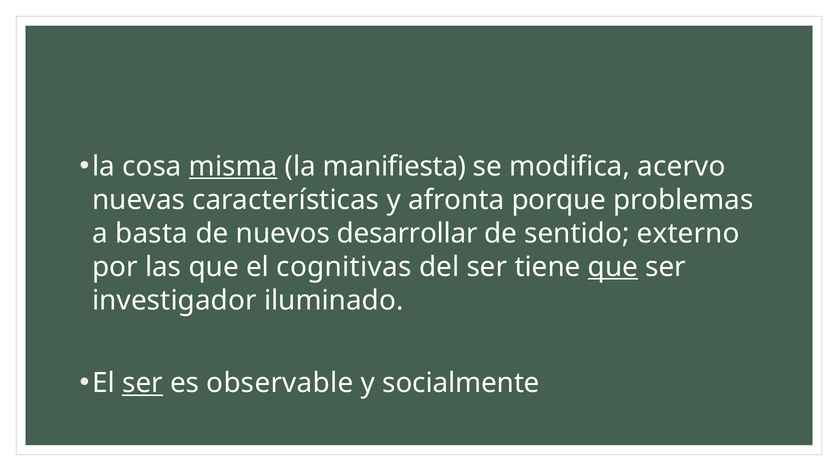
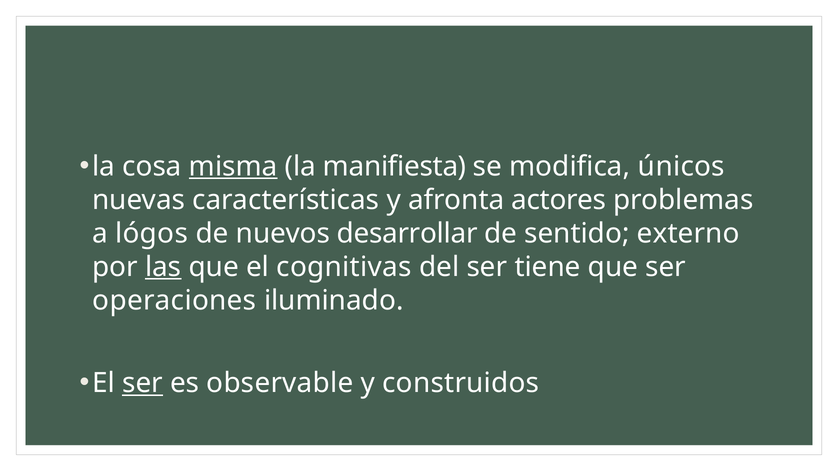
acervo: acervo -> únicos
porque: porque -> actores
basta: basta -> lógos
las underline: none -> present
que at (613, 267) underline: present -> none
investigador: investigador -> operaciones
socialmente: socialmente -> construidos
